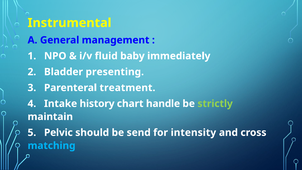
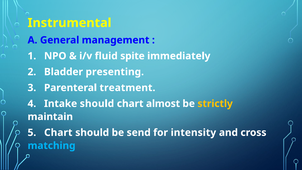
baby: baby -> spite
Intake history: history -> should
handle: handle -> almost
strictly colour: light green -> yellow
5 Pelvic: Pelvic -> Chart
